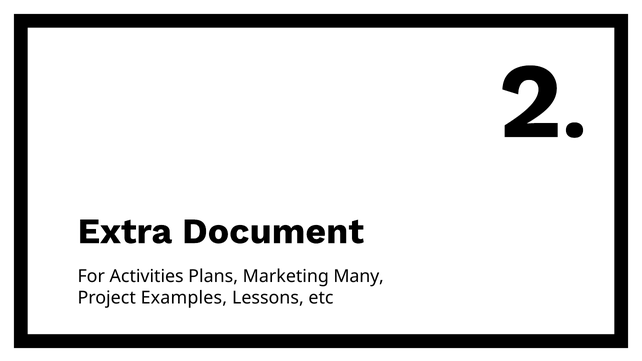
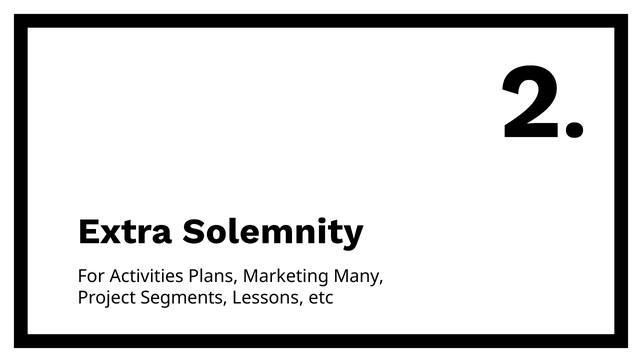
Document: Document -> Solemnity
Examples: Examples -> Segments
